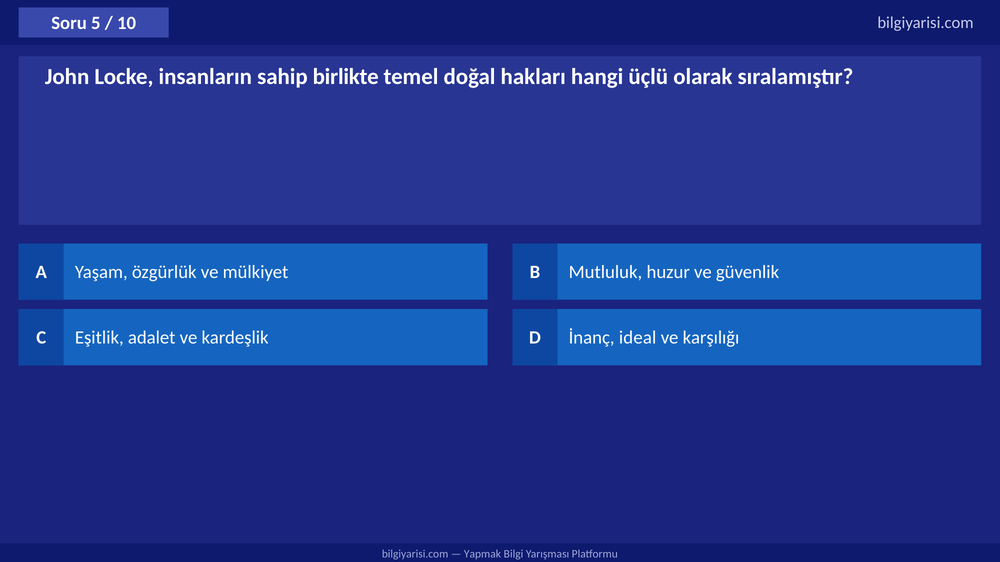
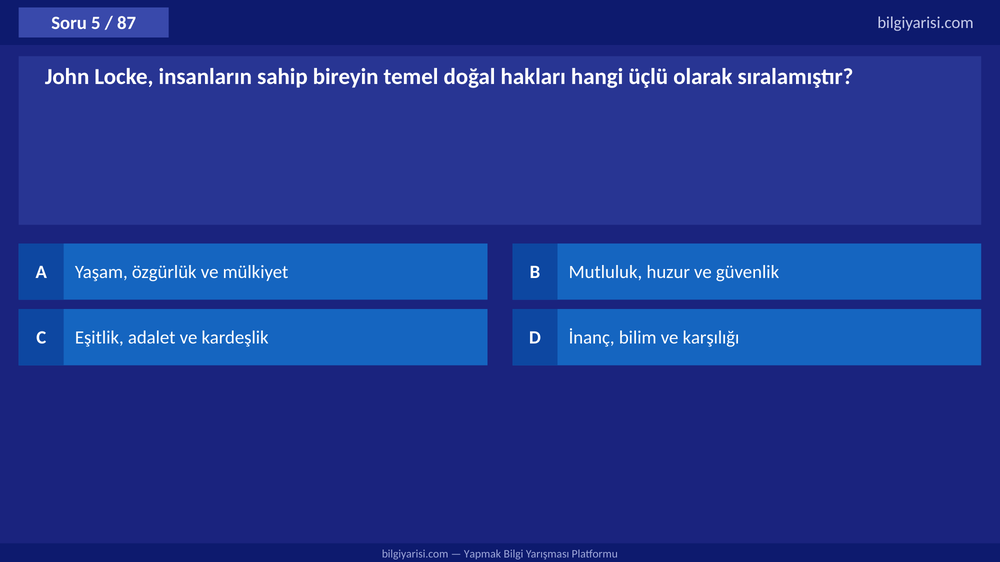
10: 10 -> 87
birlikte: birlikte -> bireyin
ideal: ideal -> bilim
